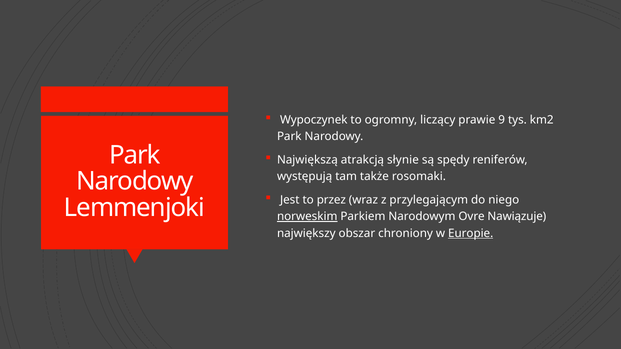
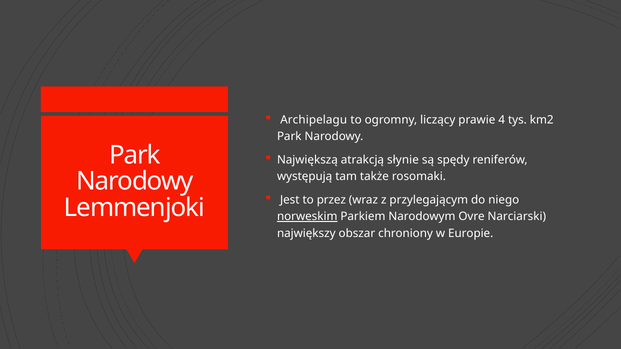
Wypoczynek: Wypoczynek -> Archipelagu
9: 9 -> 4
Nawiązuje: Nawiązuje -> Narciarski
Europie underline: present -> none
